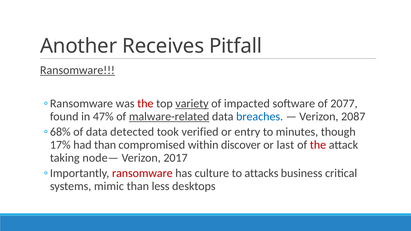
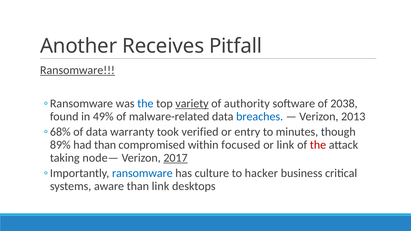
the at (145, 104) colour: red -> blue
impacted: impacted -> authority
2077: 2077 -> 2038
47%: 47% -> 49%
malware-related underline: present -> none
2087: 2087 -> 2013
detected: detected -> warranty
17%: 17% -> 89%
discover: discover -> focused
or last: last -> link
2017 underline: none -> present
ransomware at (142, 173) colour: red -> blue
attacks: attacks -> hacker
mimic: mimic -> aware
than less: less -> link
